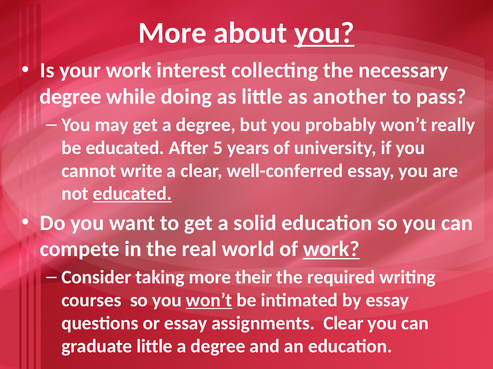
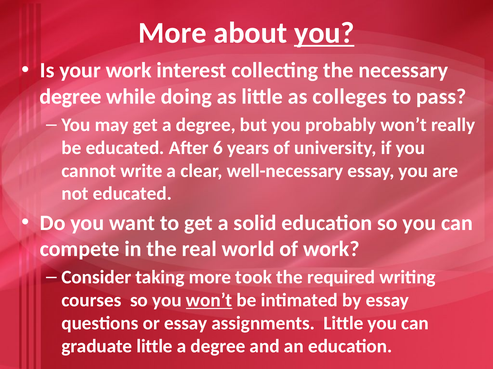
another: another -> colleges
5: 5 -> 6
well-conferred: well-conferred -> well-necessary
educated at (132, 194) underline: present -> none
work at (331, 250) underline: present -> none
their: their -> took
assignments Clear: Clear -> Little
